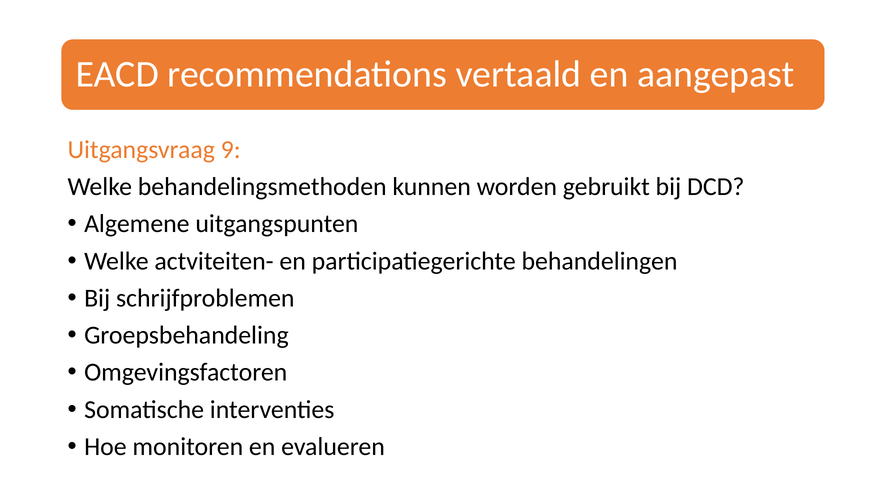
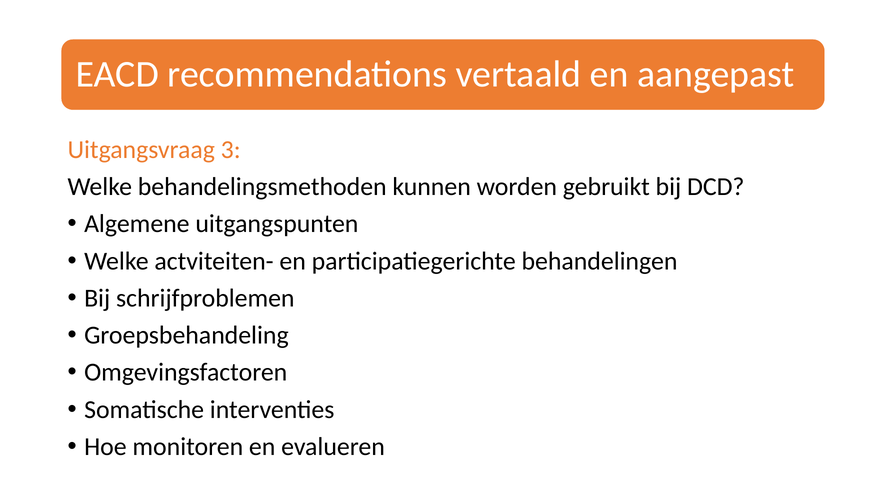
9: 9 -> 3
